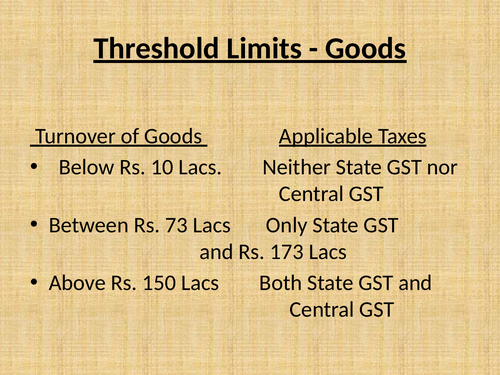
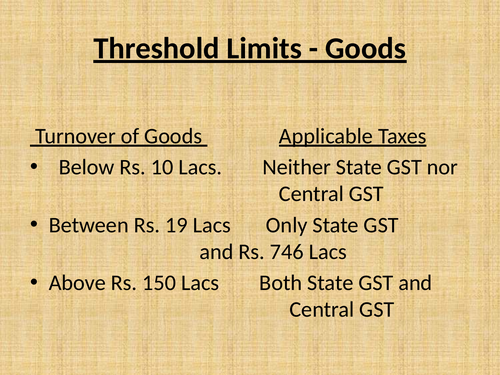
73: 73 -> 19
173: 173 -> 746
